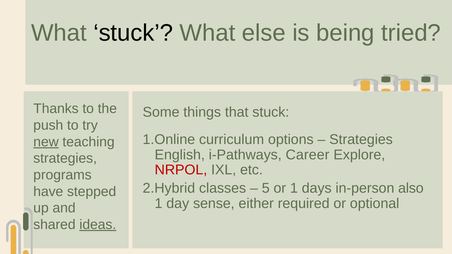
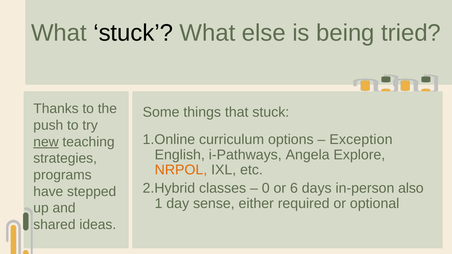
Strategies at (361, 140): Strategies -> Exception
Career: Career -> Angela
NRPOL colour: red -> orange
5: 5 -> 0
or 1: 1 -> 6
ideas underline: present -> none
